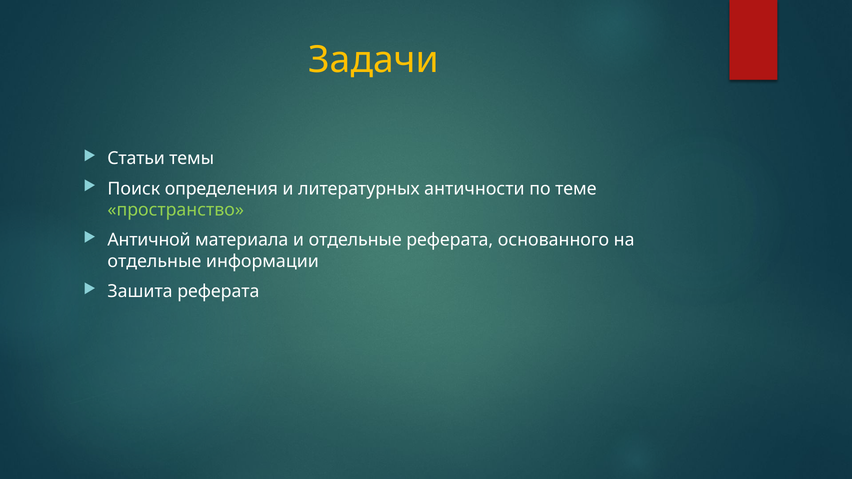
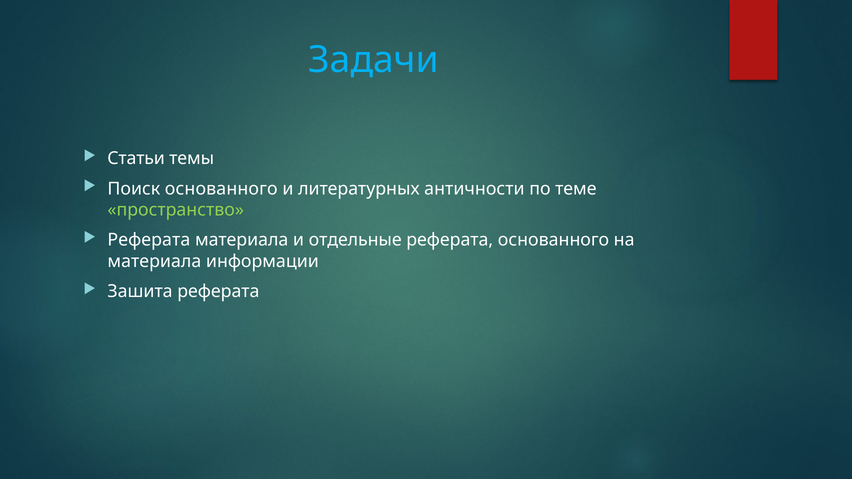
Задачи colour: yellow -> light blue
Поиск определения: определения -> основанного
Античной at (149, 240): Античной -> Реферата
отдельные at (154, 262): отдельные -> материала
